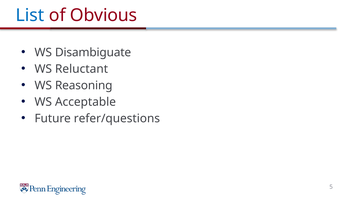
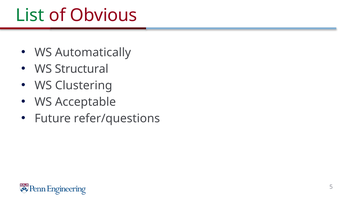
List colour: blue -> green
Disambiguate: Disambiguate -> Automatically
Reluctant: Reluctant -> Structural
Reasoning: Reasoning -> Clustering
